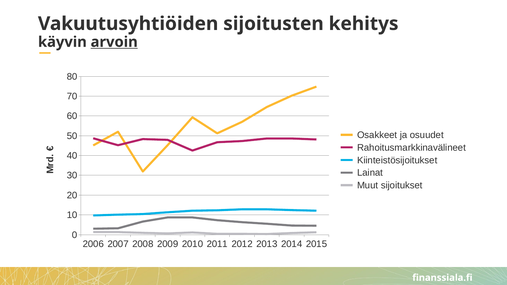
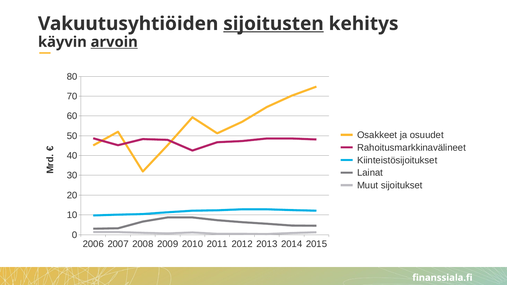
sijoitusten underline: none -> present
